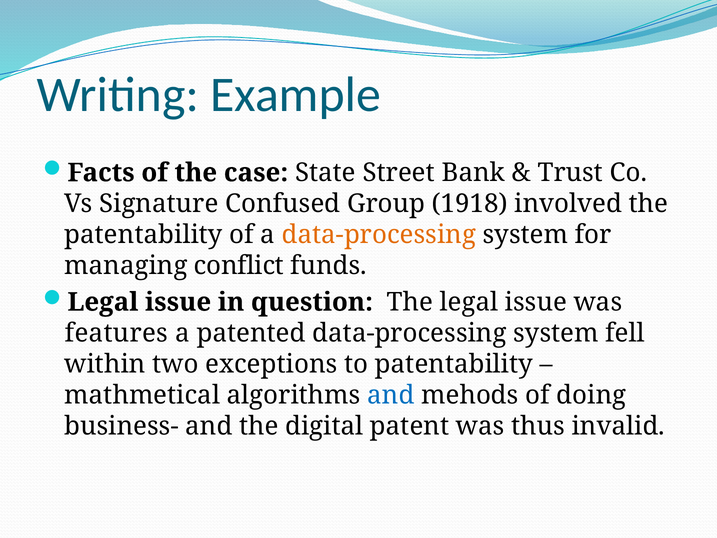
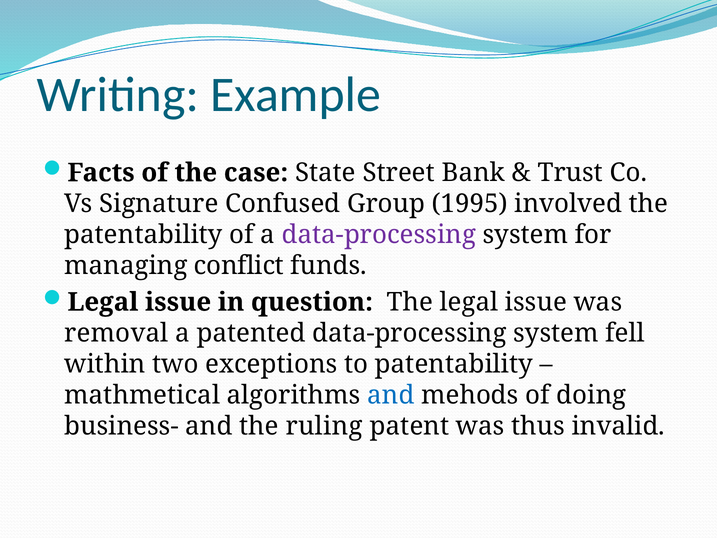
1918: 1918 -> 1995
data-processing at (379, 235) colour: orange -> purple
features: features -> removal
digital: digital -> ruling
